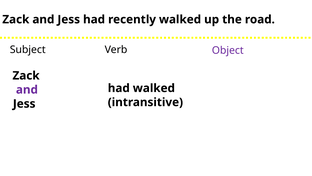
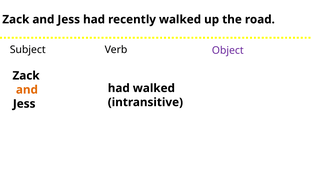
and at (27, 89) colour: purple -> orange
